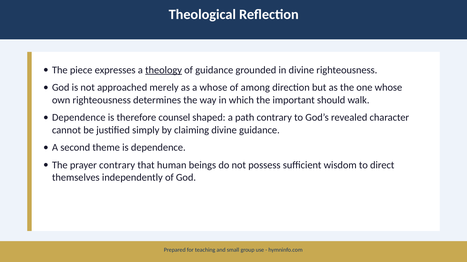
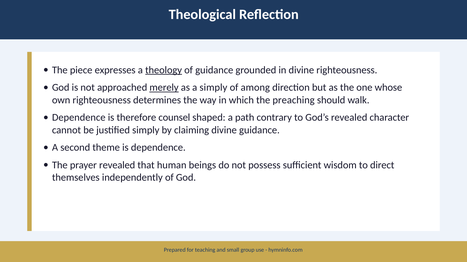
merely underline: none -> present
a whose: whose -> simply
important: important -> preaching
prayer contrary: contrary -> revealed
